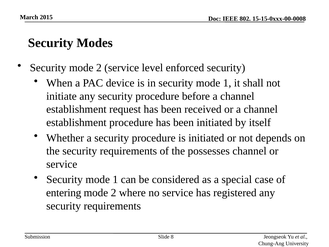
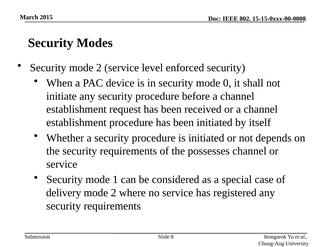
in security mode 1: 1 -> 0
entering: entering -> delivery
